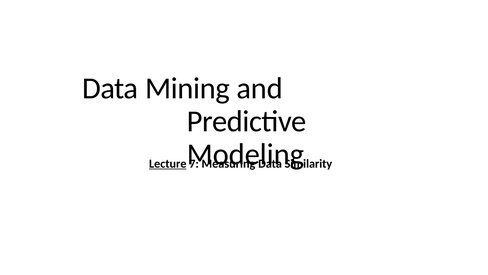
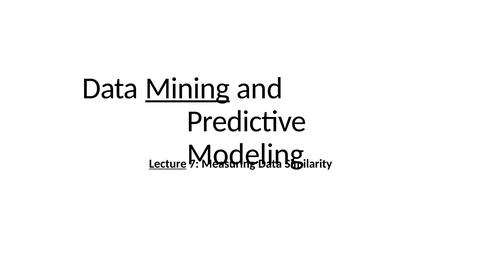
Mining underline: none -> present
